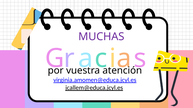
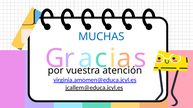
MUCHAS colour: purple -> blue
